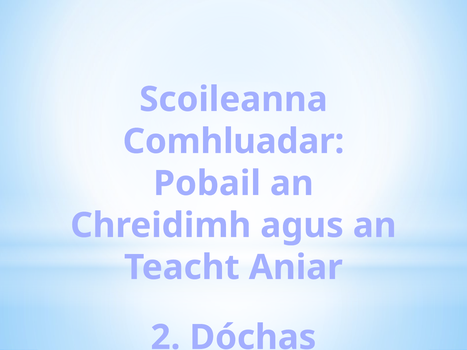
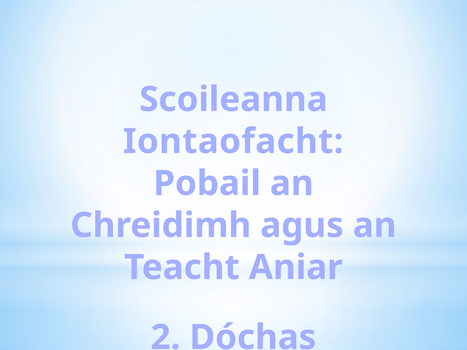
Comhluadar: Comhluadar -> Iontaofacht
